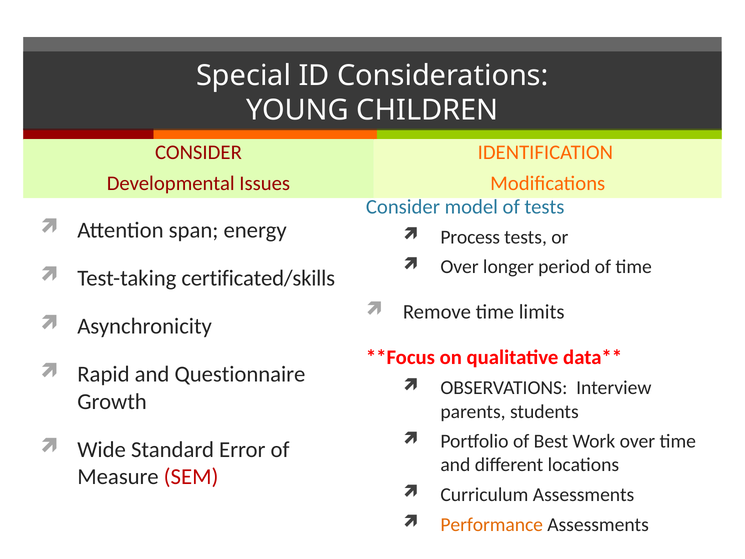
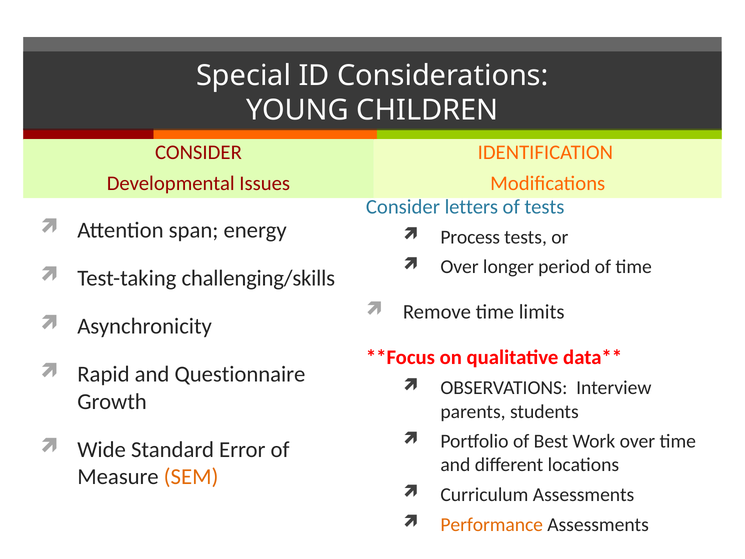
model: model -> letters
certificated/skills: certificated/skills -> challenging/skills
SEM colour: red -> orange
